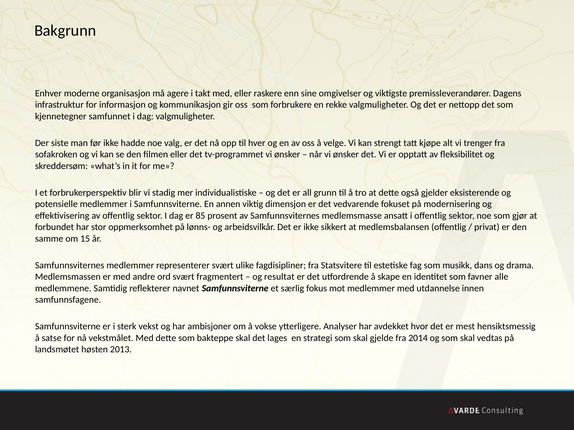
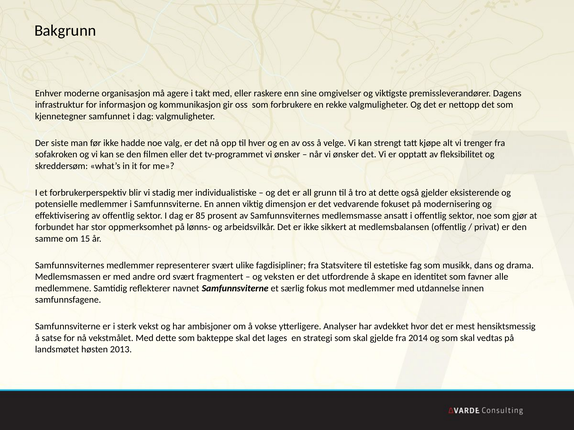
resultat: resultat -> veksten
